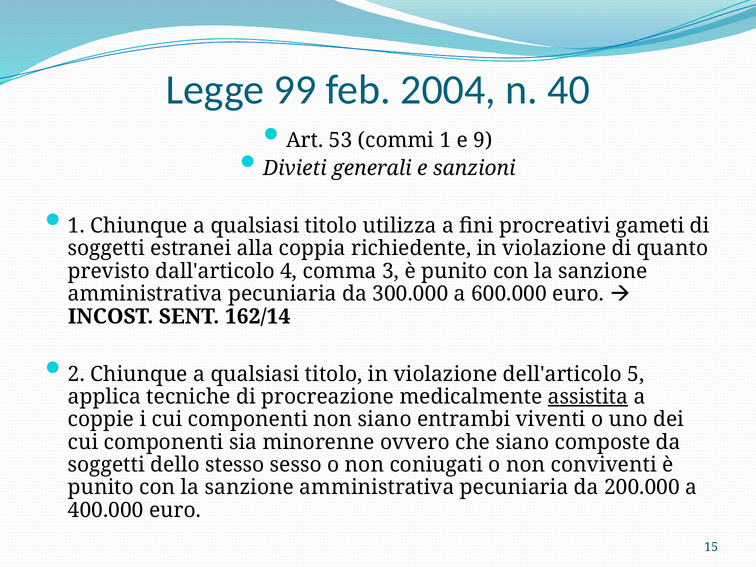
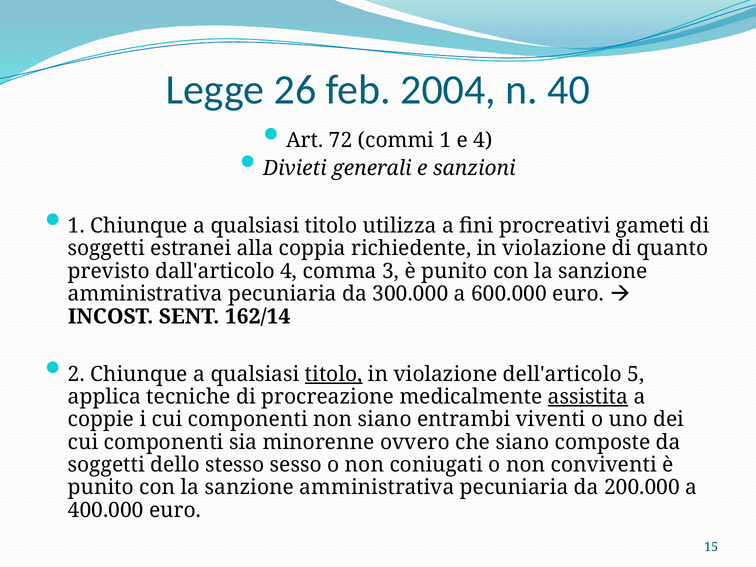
99: 99 -> 26
53: 53 -> 72
e 9: 9 -> 4
titolo at (334, 374) underline: none -> present
